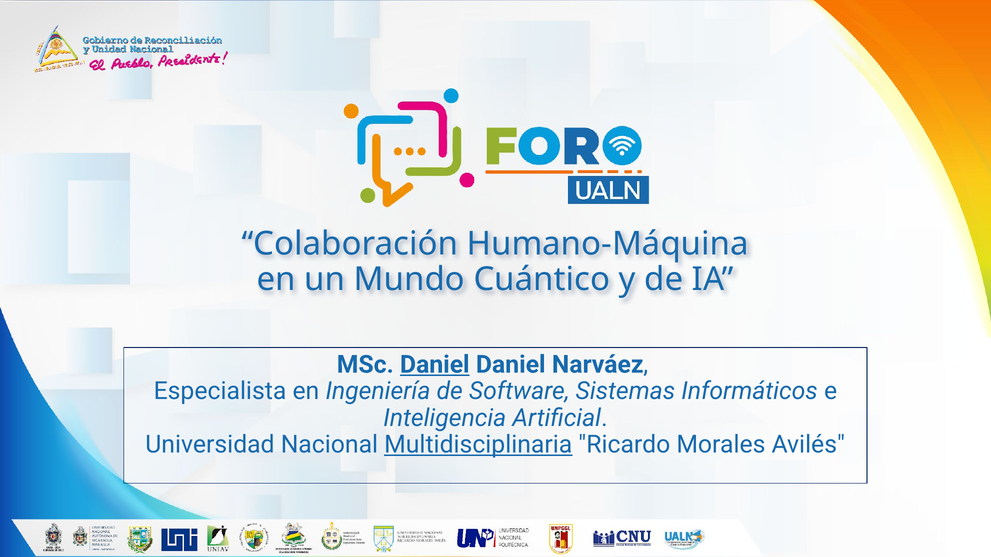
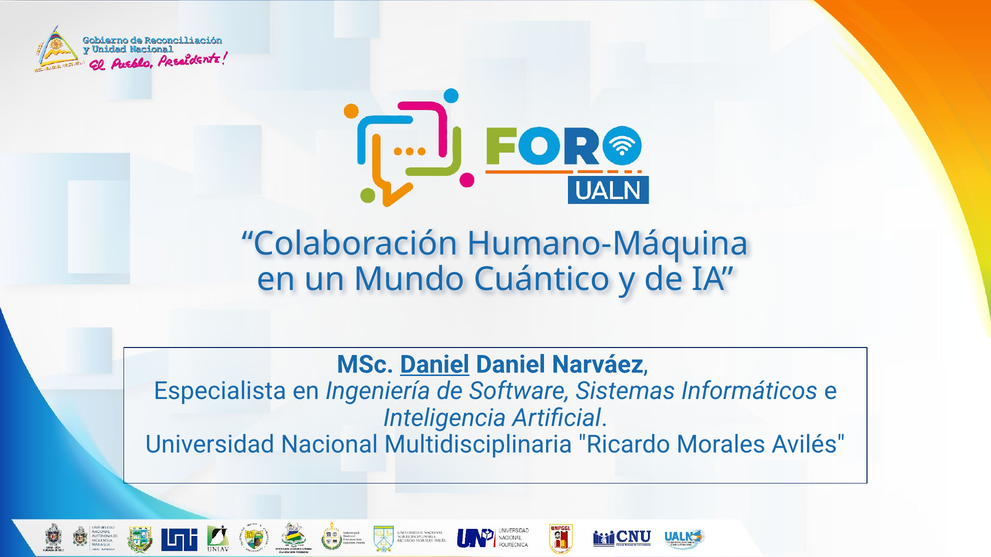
Multidisciplinaria underline: present -> none
